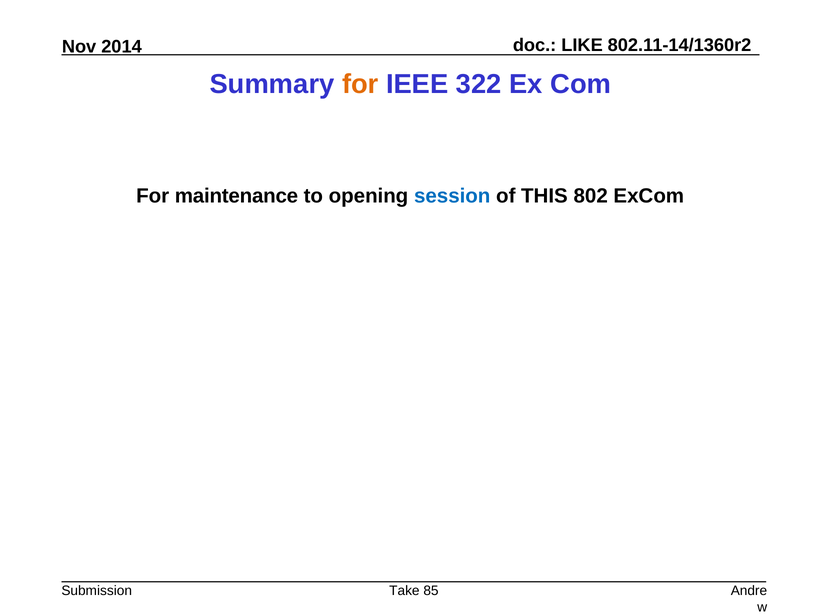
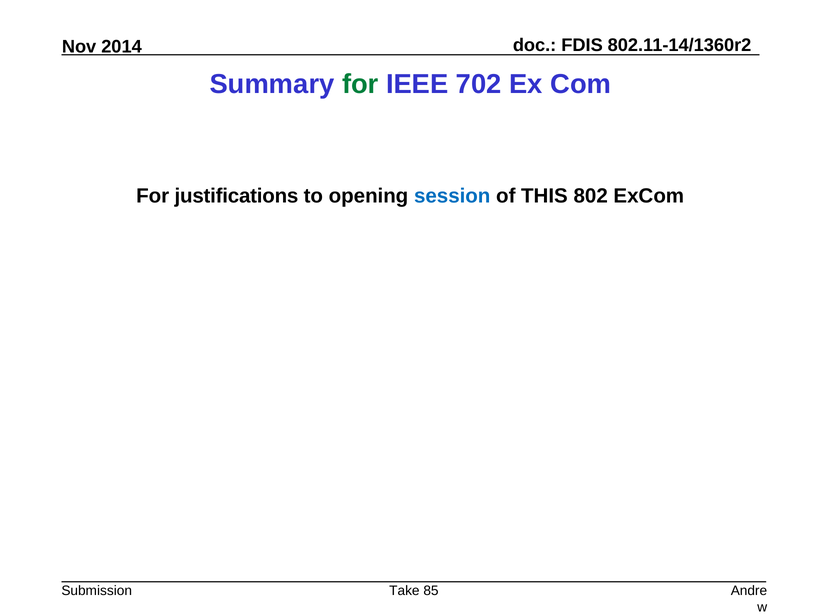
LIKE: LIKE -> FDIS
for at (360, 84) colour: orange -> green
322: 322 -> 702
maintenance: maintenance -> justifications
